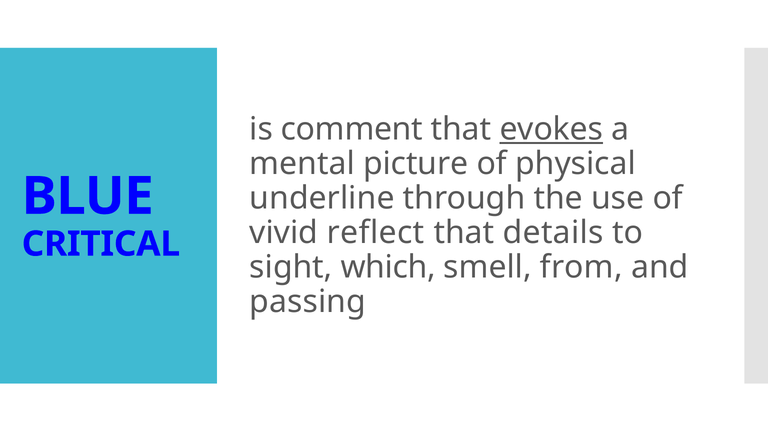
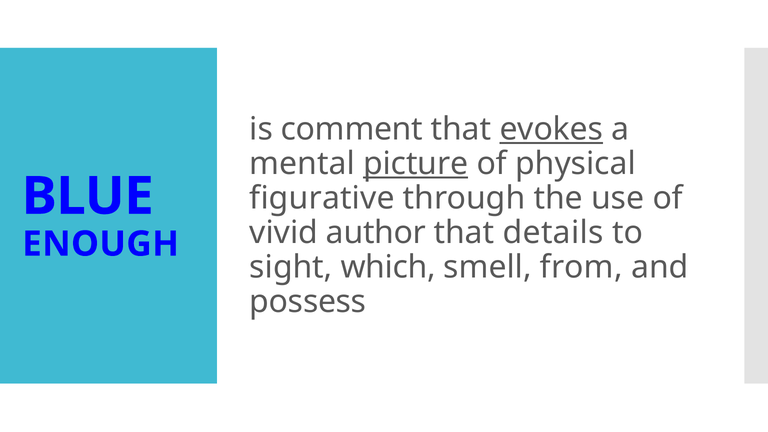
picture underline: none -> present
underline: underline -> figurative
reflect: reflect -> author
CRITICAL: CRITICAL -> ENOUGH
passing: passing -> possess
